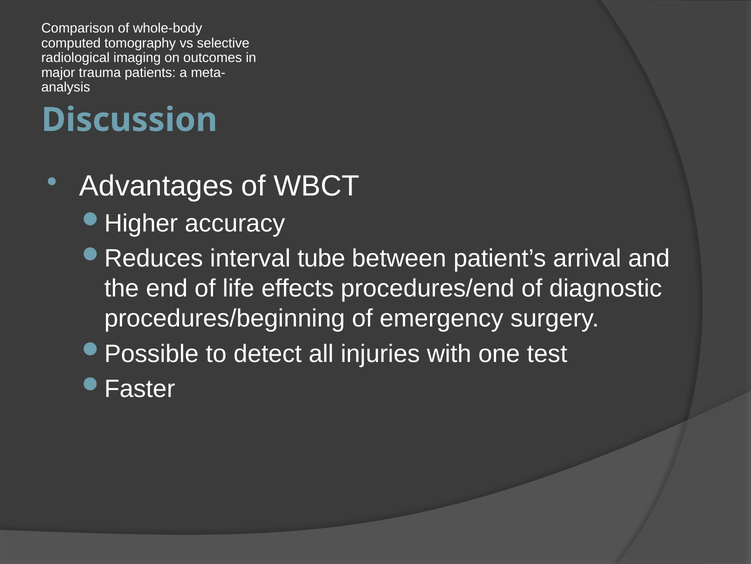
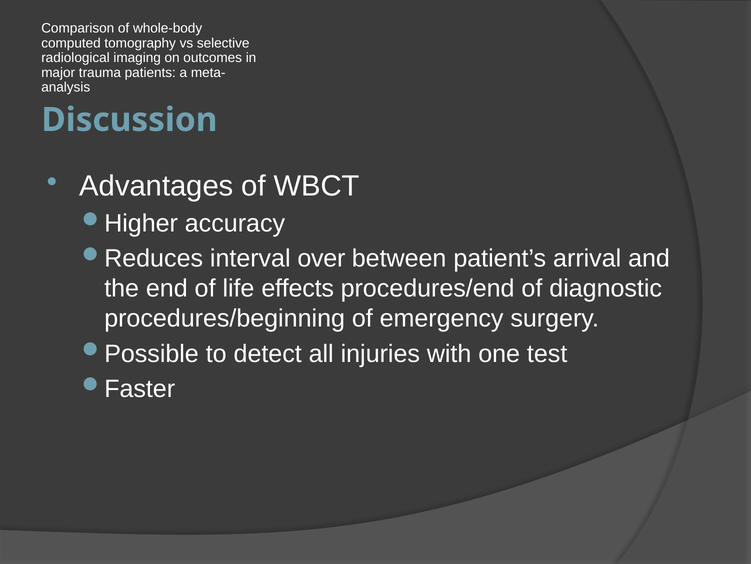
tube: tube -> over
